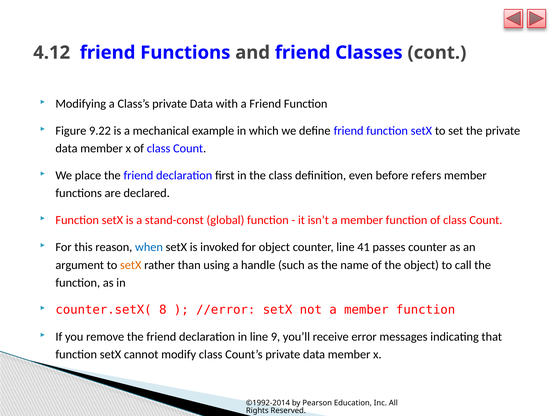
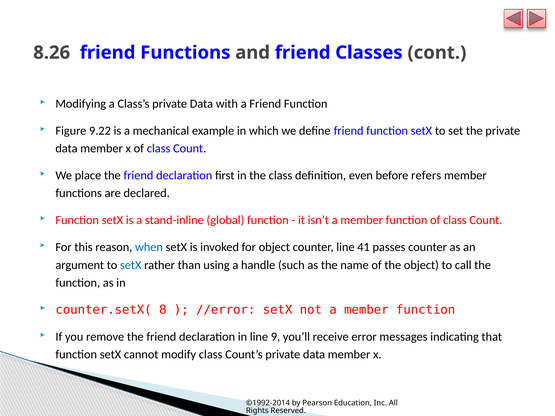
4.12: 4.12 -> 8.26
stand-const: stand-const -> stand-inline
setX at (131, 265) colour: orange -> blue
